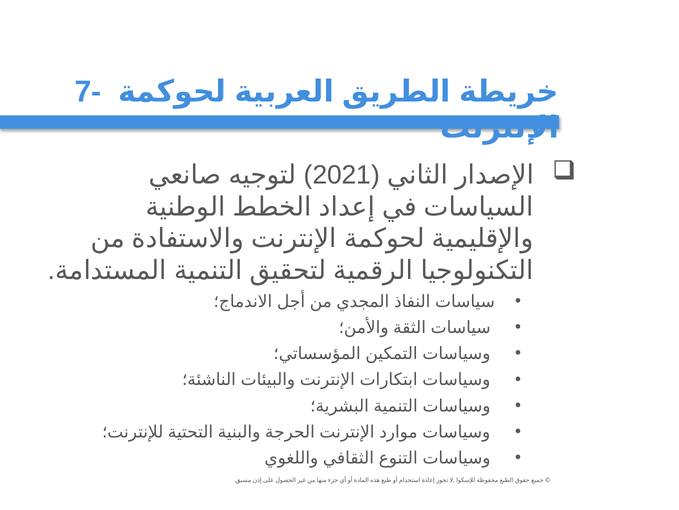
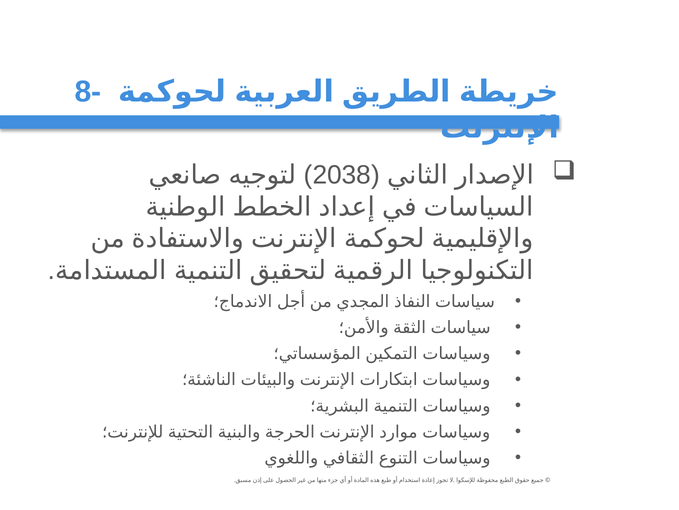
7-: 7- -> 8-
2021: 2021 -> 2038
